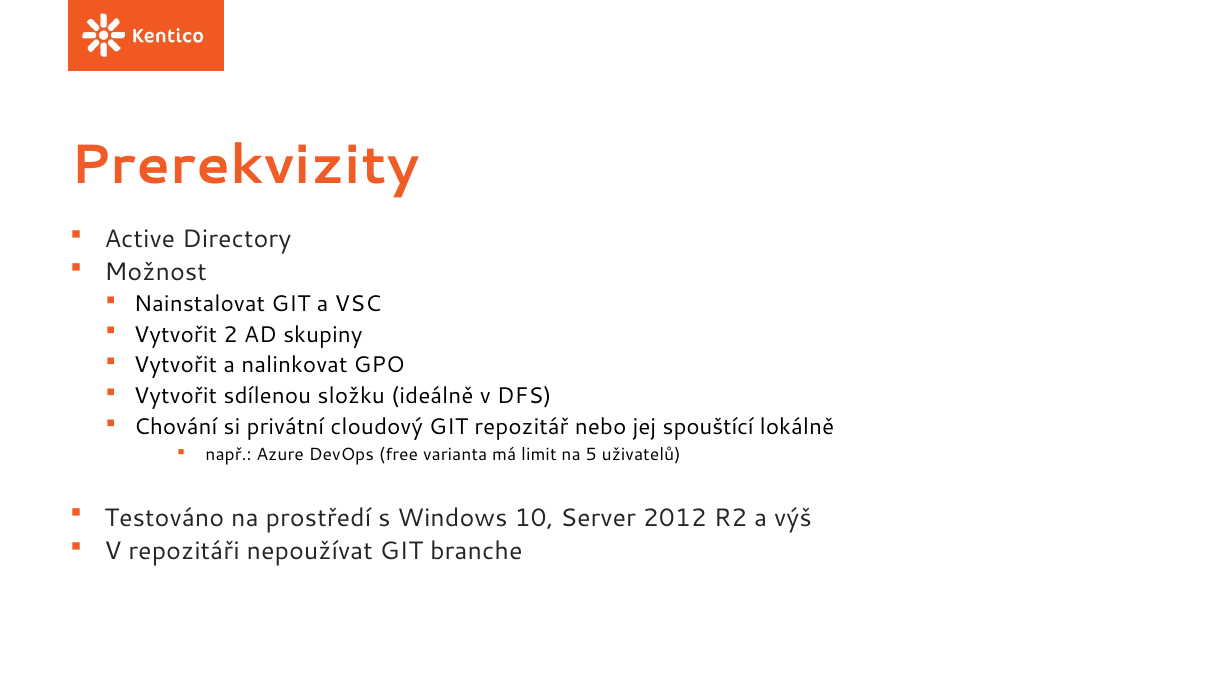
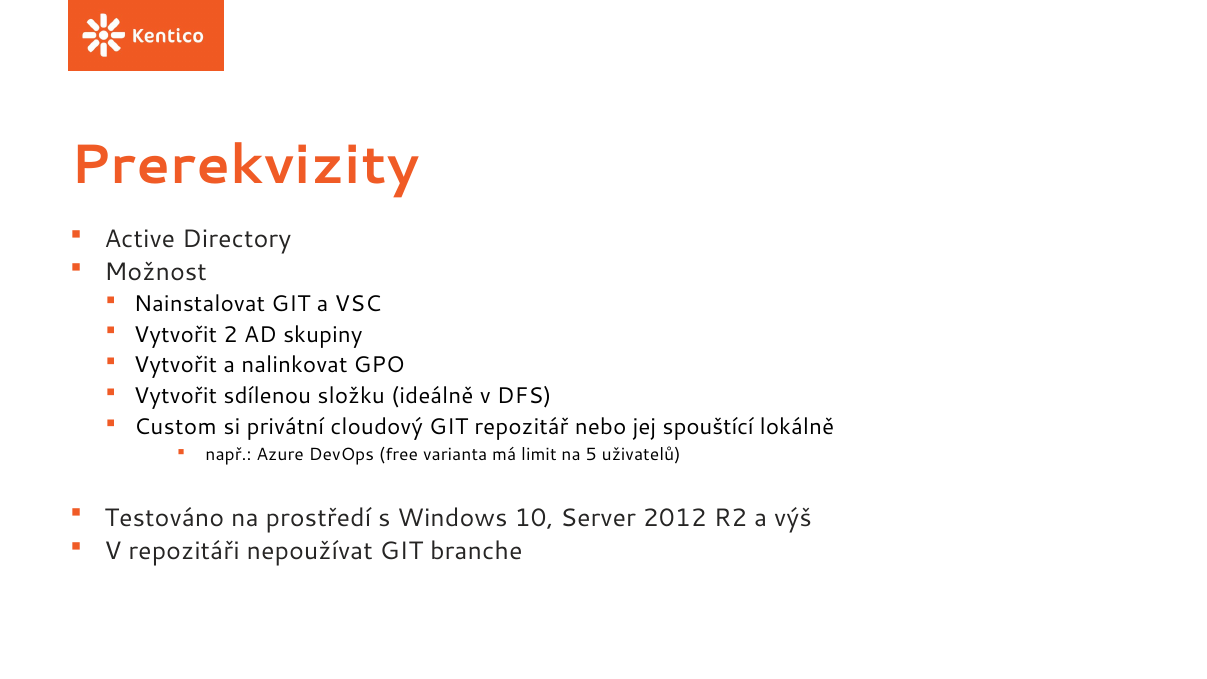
Chování: Chování -> Custom
